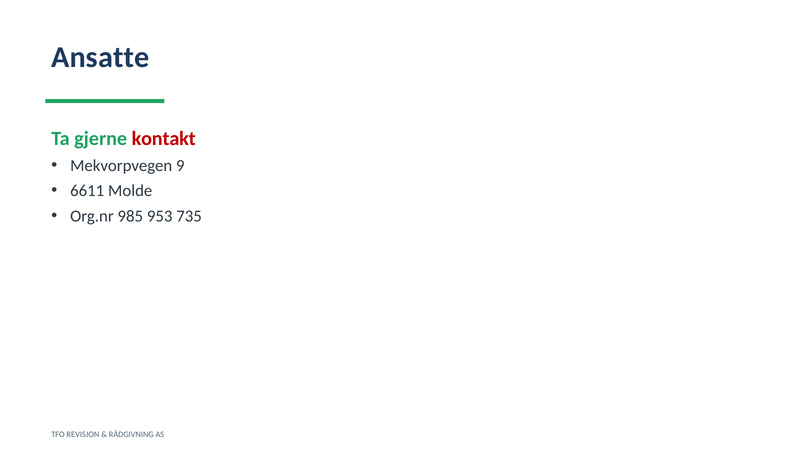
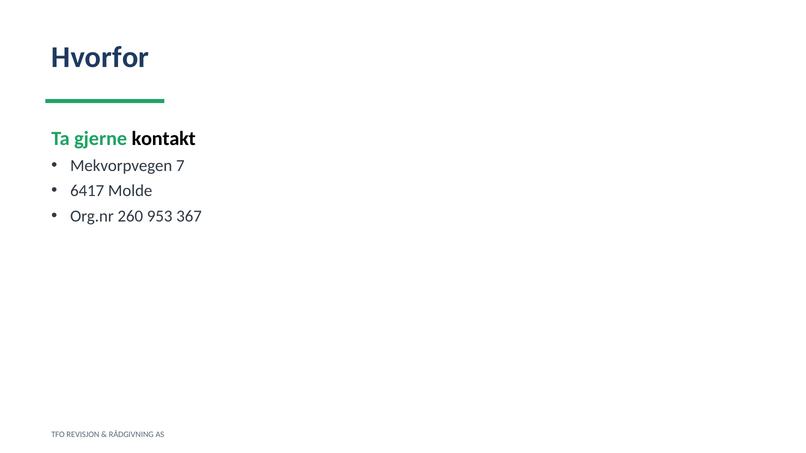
Ansatte: Ansatte -> Hvorfor
kontakt colour: red -> black
9: 9 -> 7
6611: 6611 -> 6417
985: 985 -> 260
735: 735 -> 367
